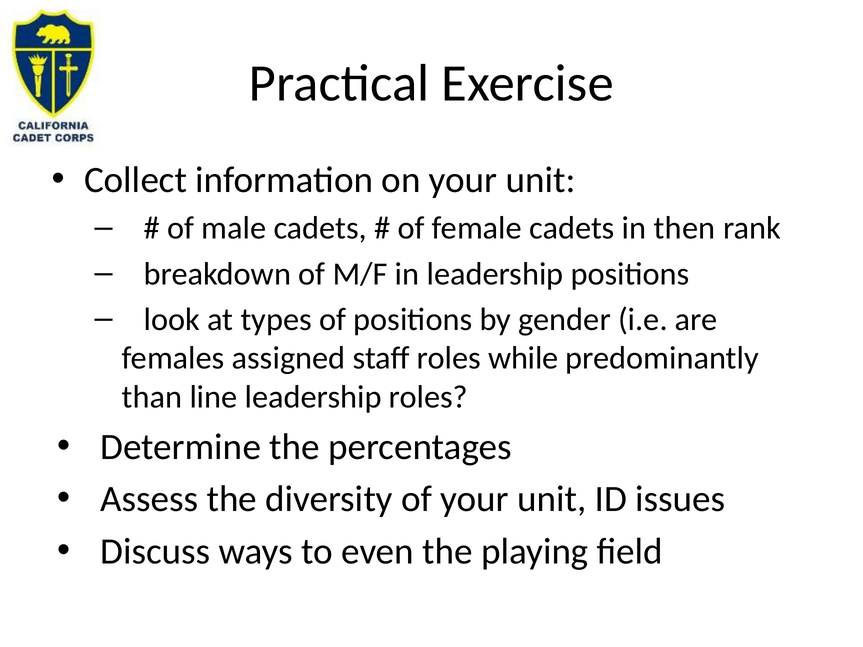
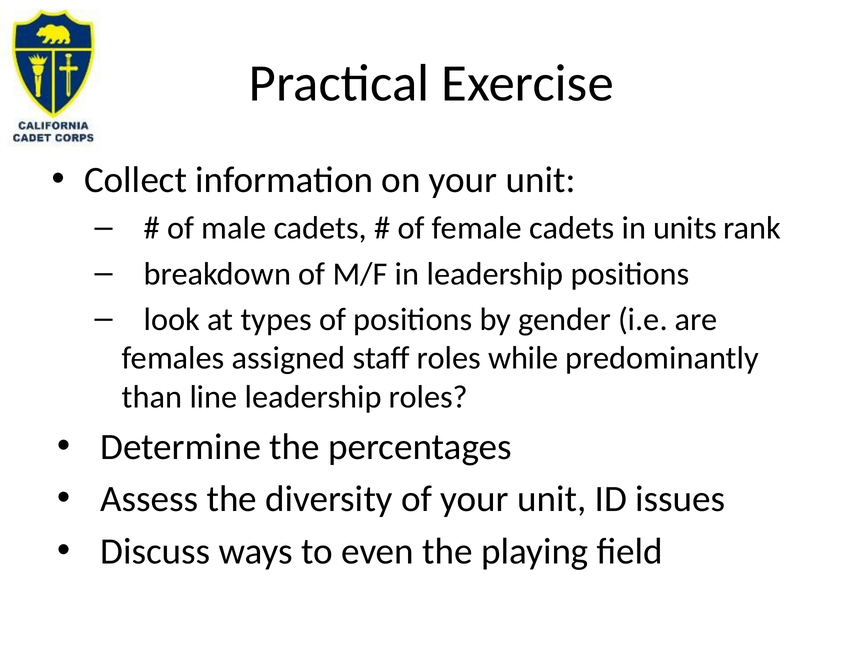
then: then -> units
